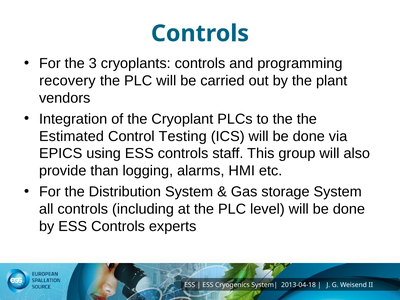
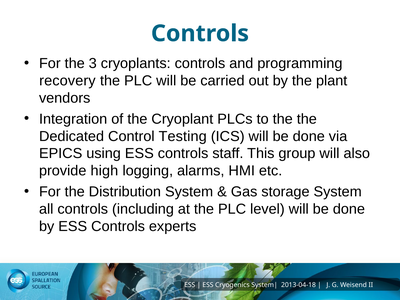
Estimated: Estimated -> Dedicated
than: than -> high
